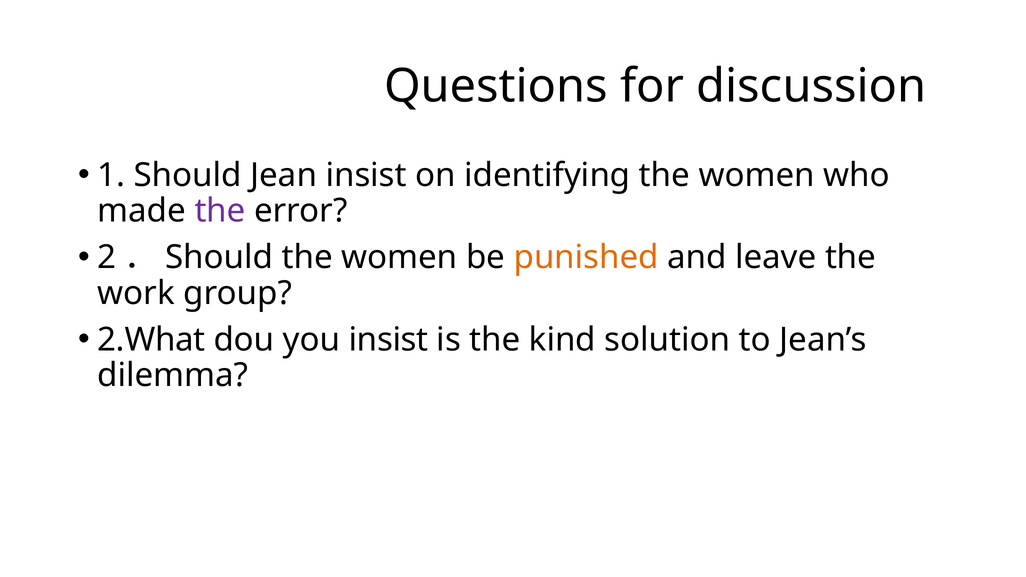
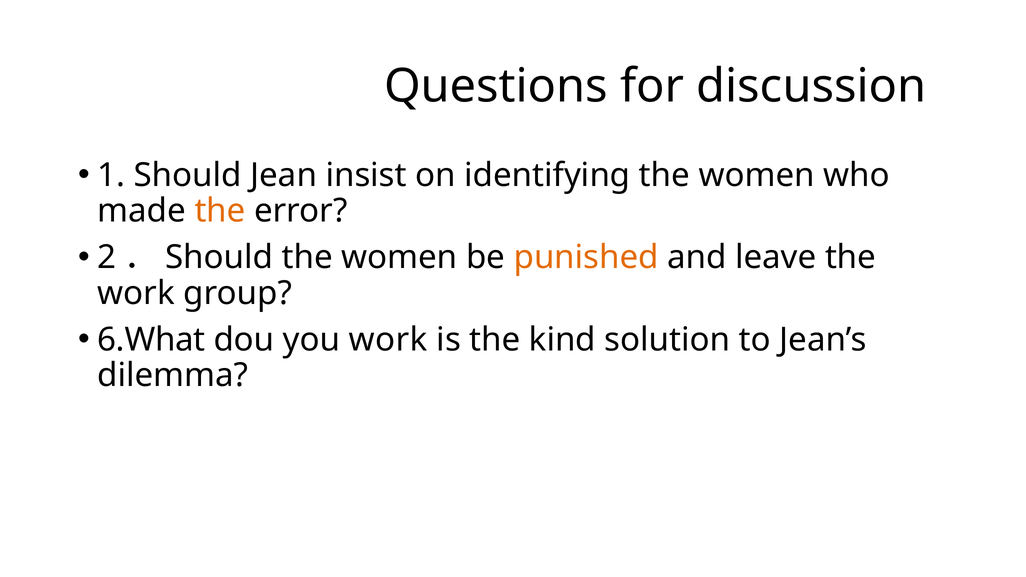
the at (220, 211) colour: purple -> orange
2.What: 2.What -> 6.What
you insist: insist -> work
